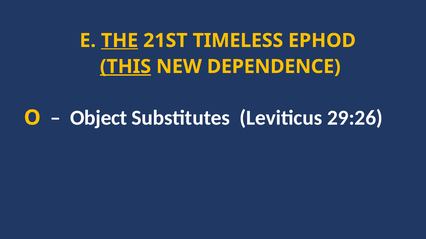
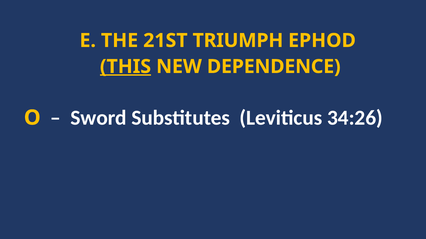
THE underline: present -> none
TIMELESS: TIMELESS -> TRIUMPH
Object: Object -> Sword
29:26: 29:26 -> 34:26
